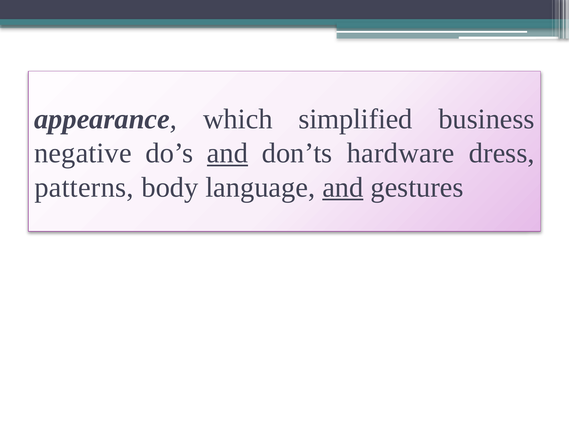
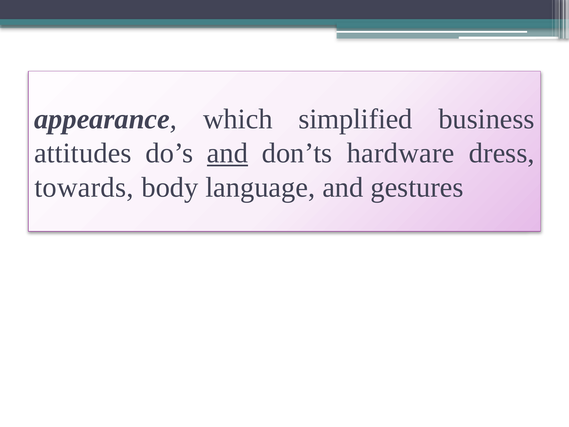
negative: negative -> attitudes
patterns: patterns -> towards
and at (343, 187) underline: present -> none
